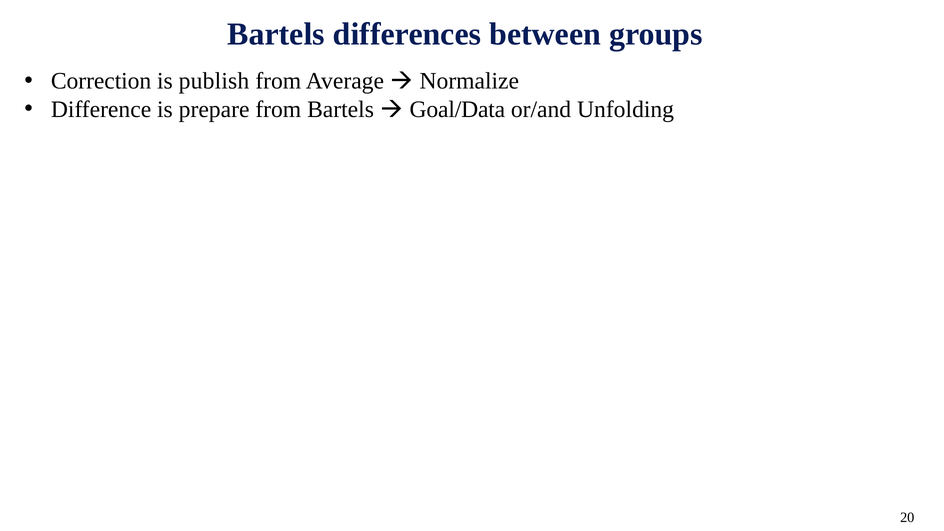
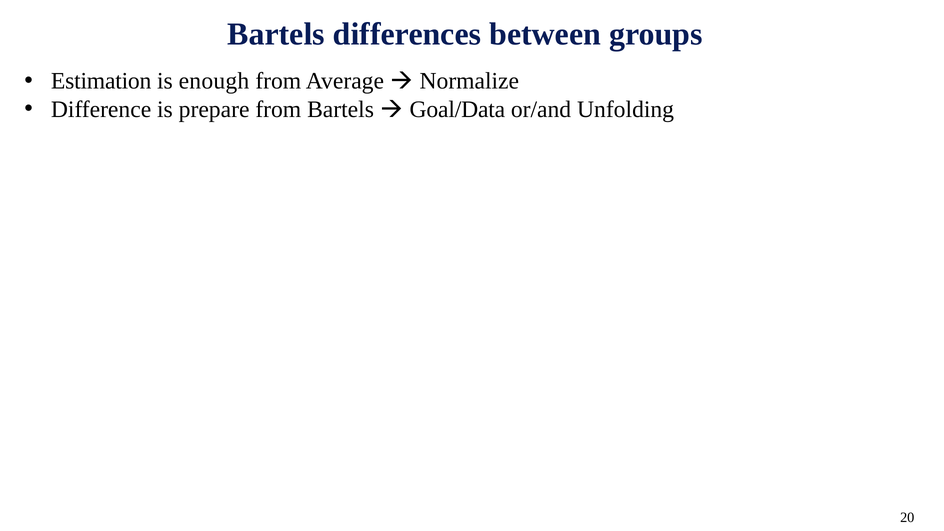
Correction: Correction -> Estimation
publish: publish -> enough
